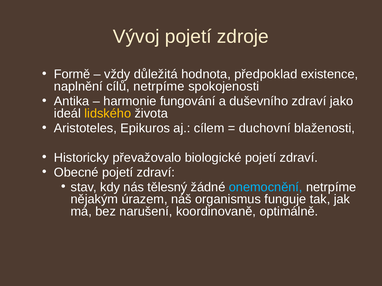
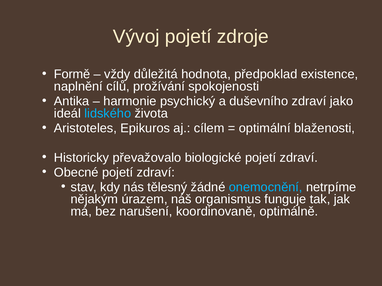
cílů netrpíme: netrpíme -> prožívání
fungování: fungování -> psychický
lidského colour: yellow -> light blue
duchovní: duchovní -> optimální
